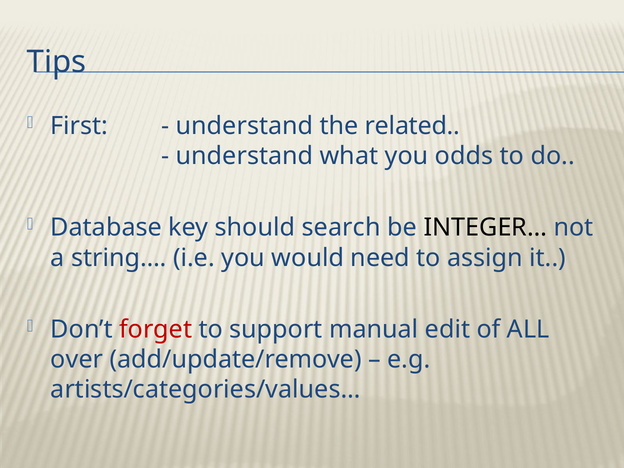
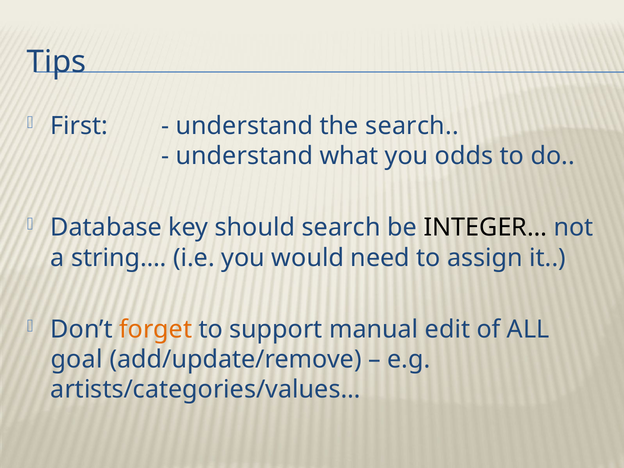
the related: related -> search
forget colour: red -> orange
over: over -> goal
